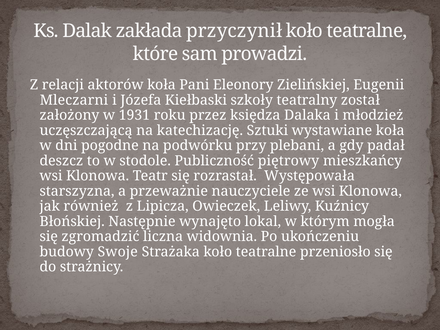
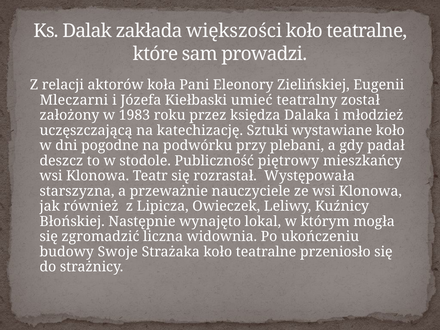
przyczynił: przyczynił -> większości
szkoły: szkoły -> umieć
1931: 1931 -> 1983
wystawiane koła: koła -> koło
